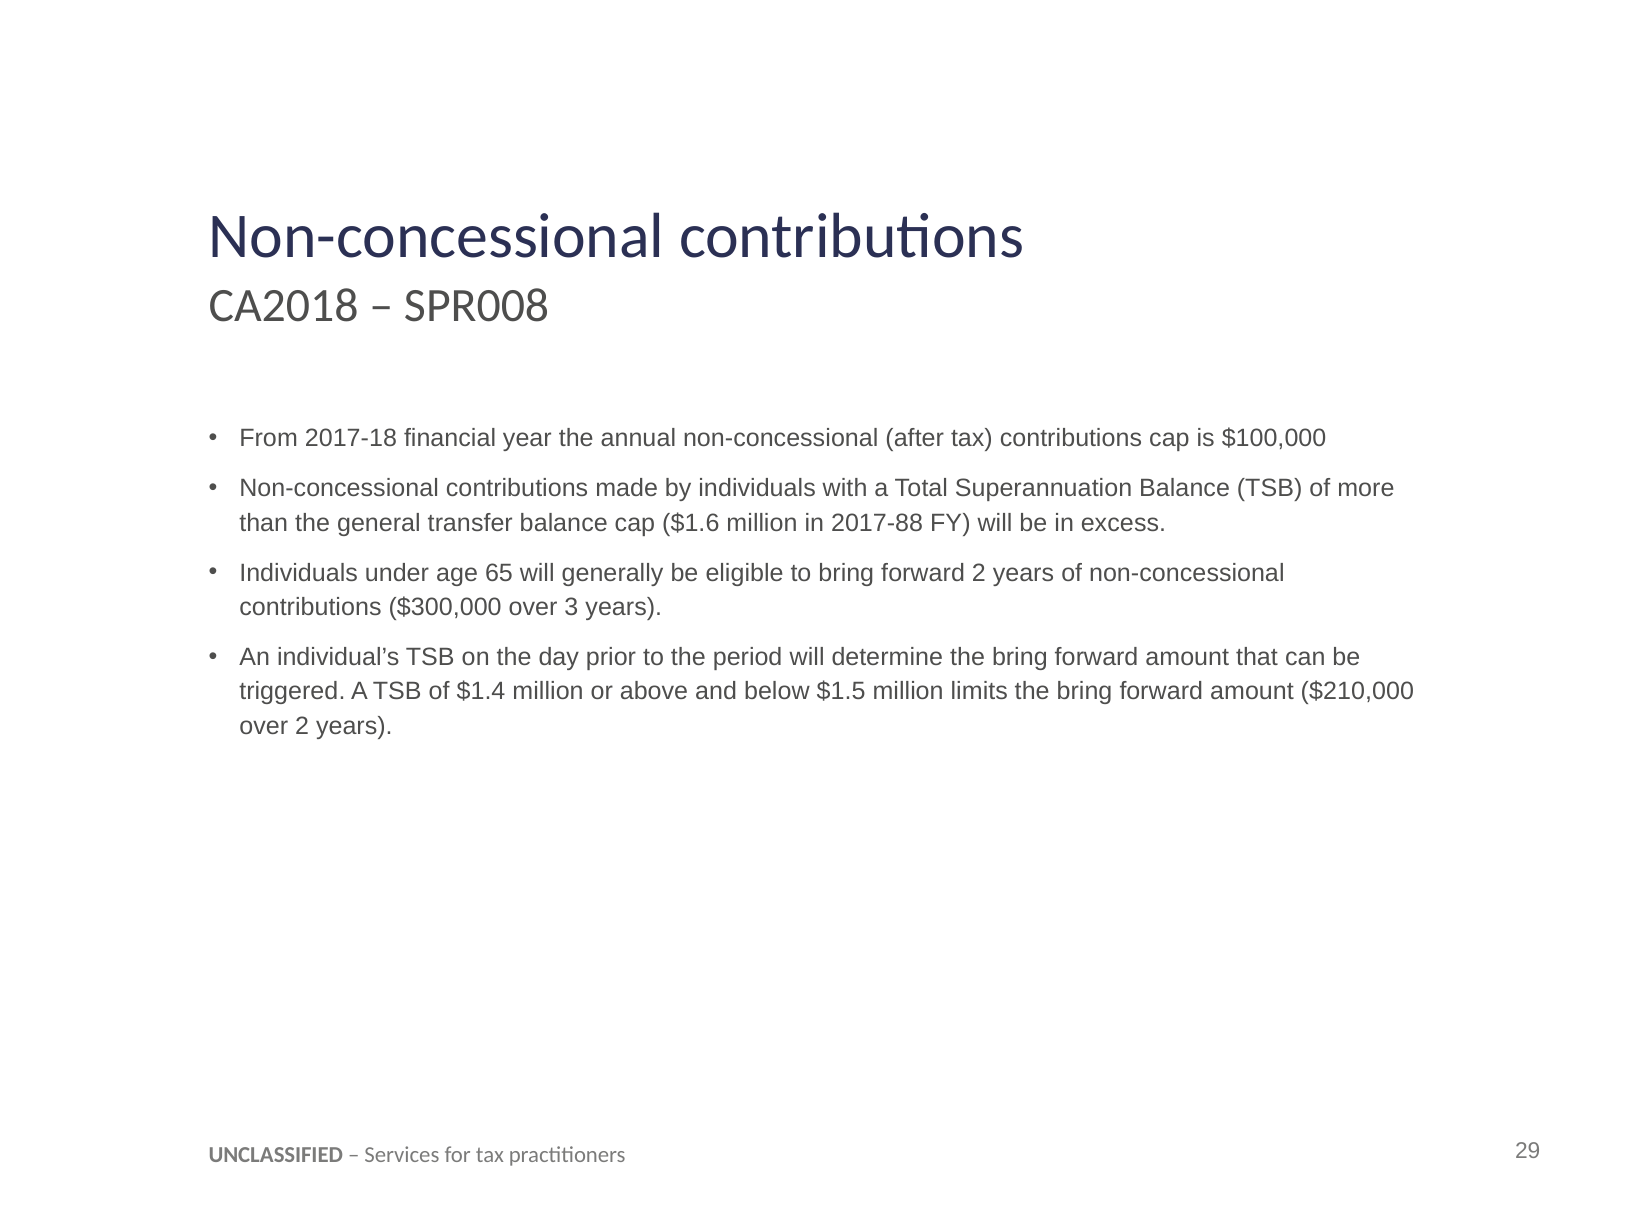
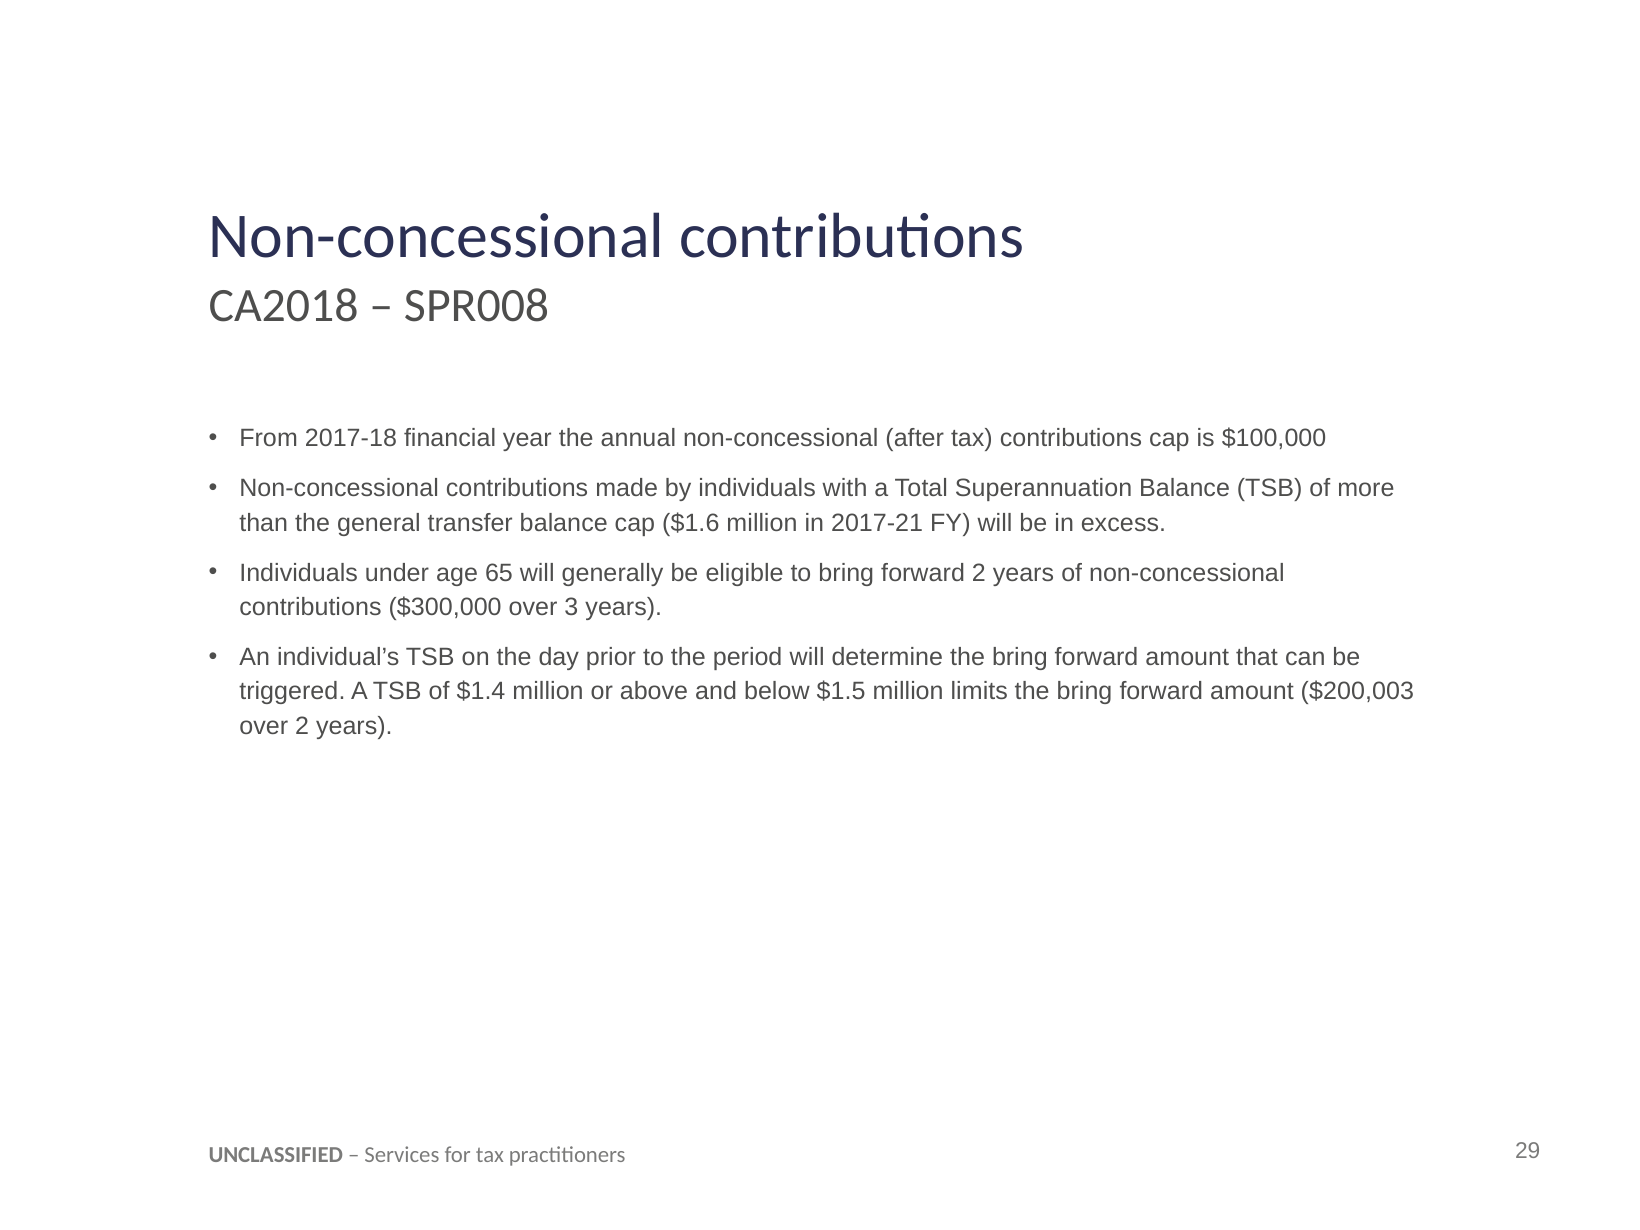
2017-88: 2017-88 -> 2017-21
$210,000: $210,000 -> $200,003
